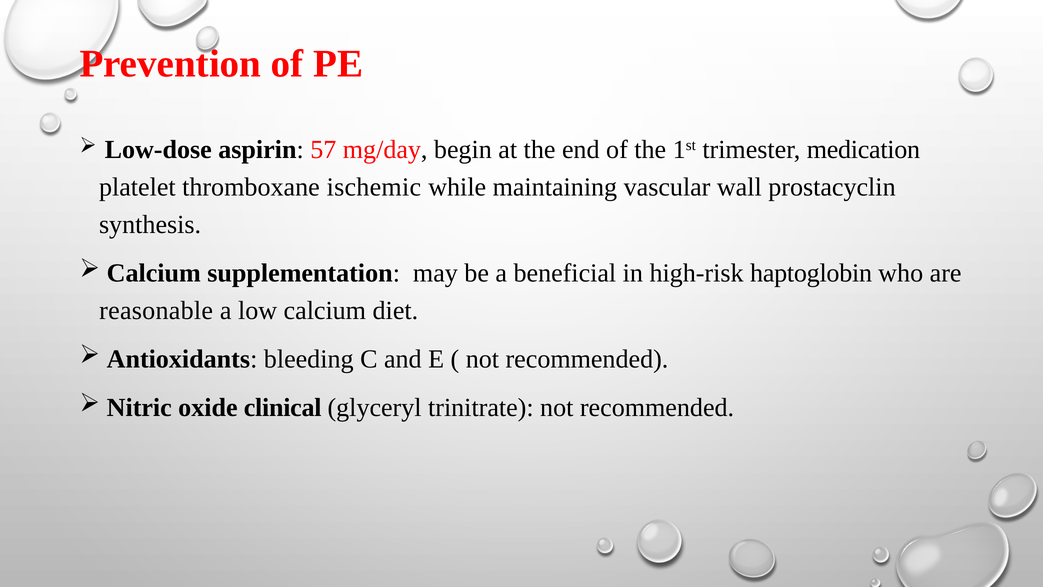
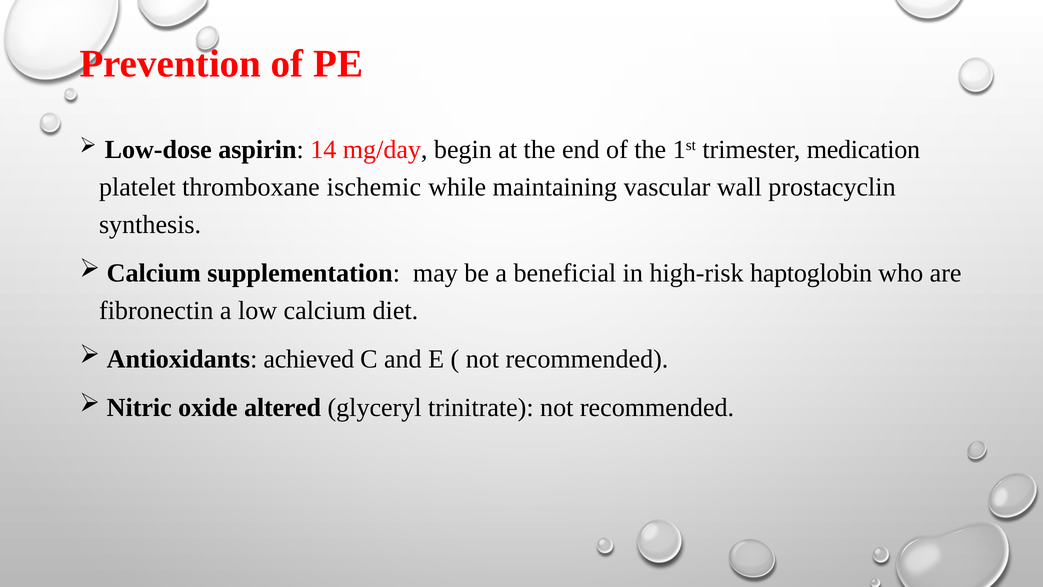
57: 57 -> 14
reasonable: reasonable -> fibronectin
bleeding: bleeding -> achieved
clinical: clinical -> altered
